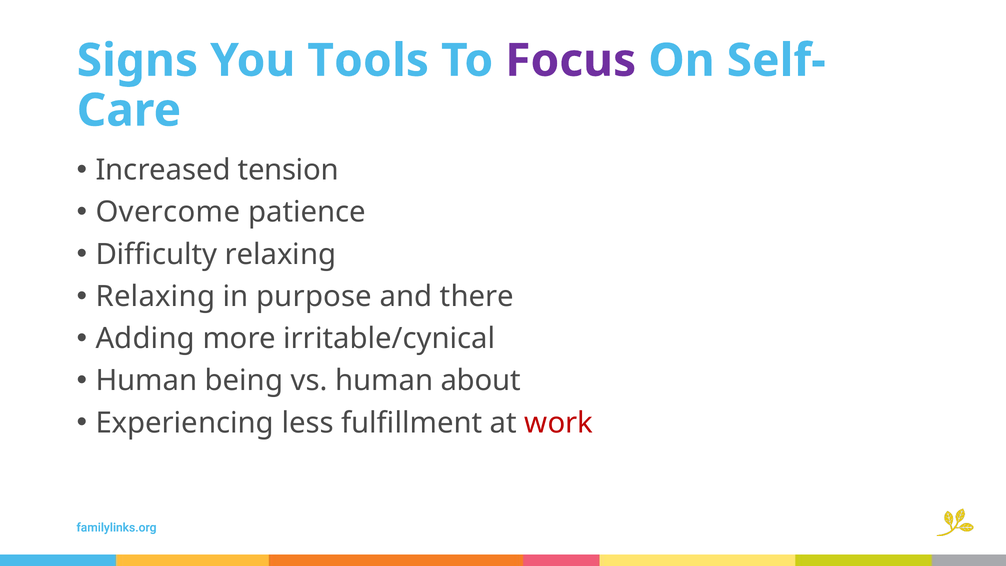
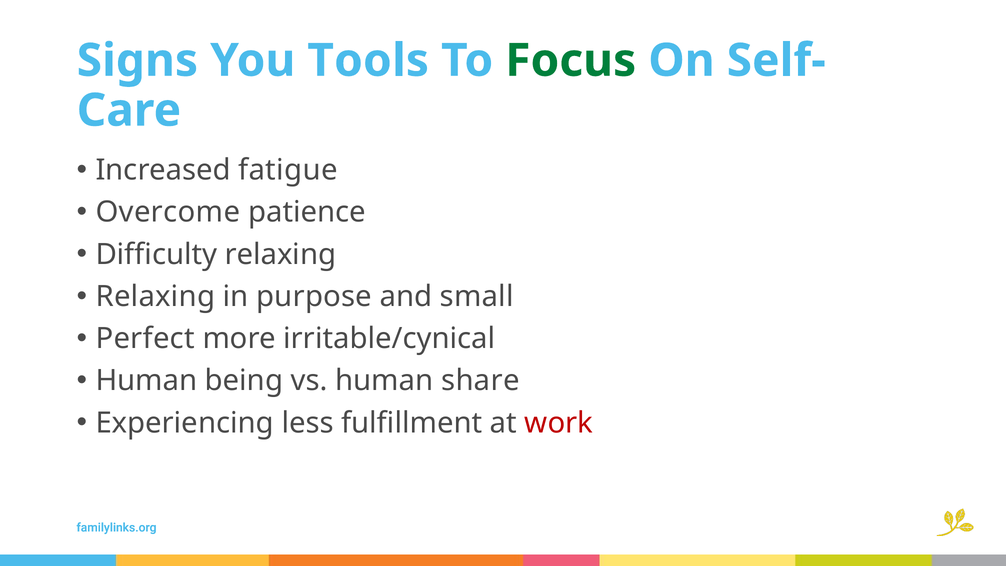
Focus colour: purple -> green
tension: tension -> fatigue
there: there -> small
Adding: Adding -> Perfect
about: about -> share
